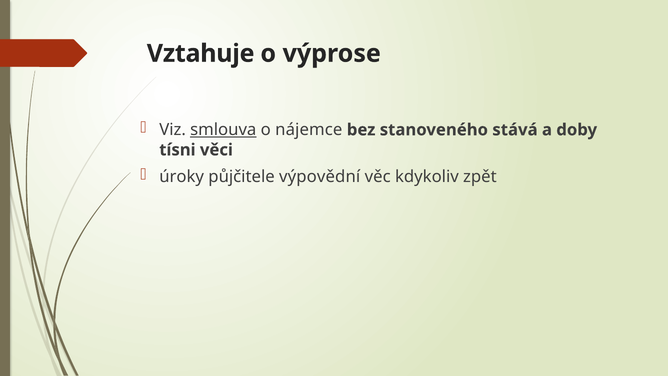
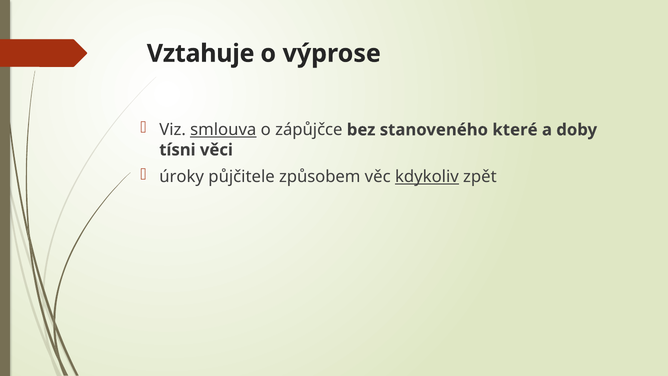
nájemce: nájemce -> zápůjčce
stává: stává -> které
výpovědní: výpovědní -> způsobem
kdykoliv underline: none -> present
